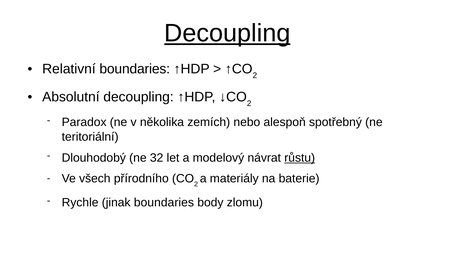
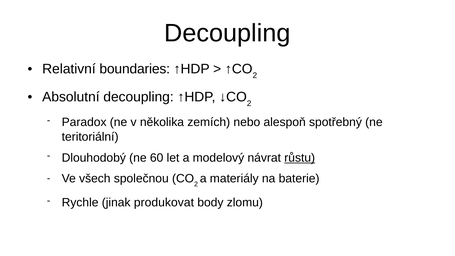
Decoupling at (227, 33) underline: present -> none
32: 32 -> 60
přírodního: přírodního -> společnou
jinak boundaries: boundaries -> produkovat
